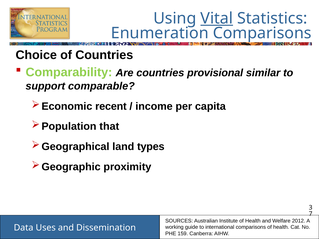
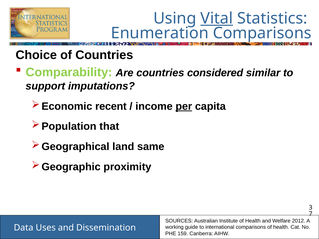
provisional: provisional -> considered
comparable: comparable -> imputations
per underline: none -> present
types: types -> same
